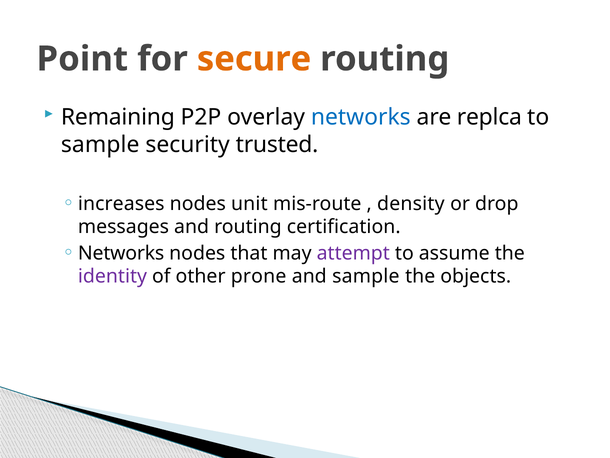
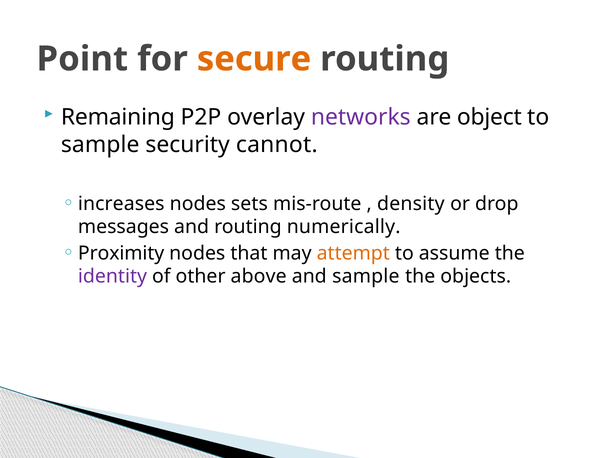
networks at (361, 117) colour: blue -> purple
replca: replca -> object
trusted: trusted -> cannot
unit: unit -> sets
certification: certification -> numerically
Networks at (121, 253): Networks -> Proximity
attempt colour: purple -> orange
prone: prone -> above
